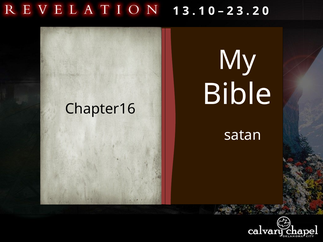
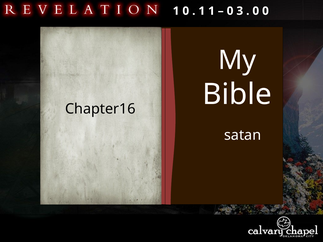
1 3: 3 -> 0
1 0: 0 -> 1
2 at (230, 11): 2 -> 0
2 at (256, 11): 2 -> 0
